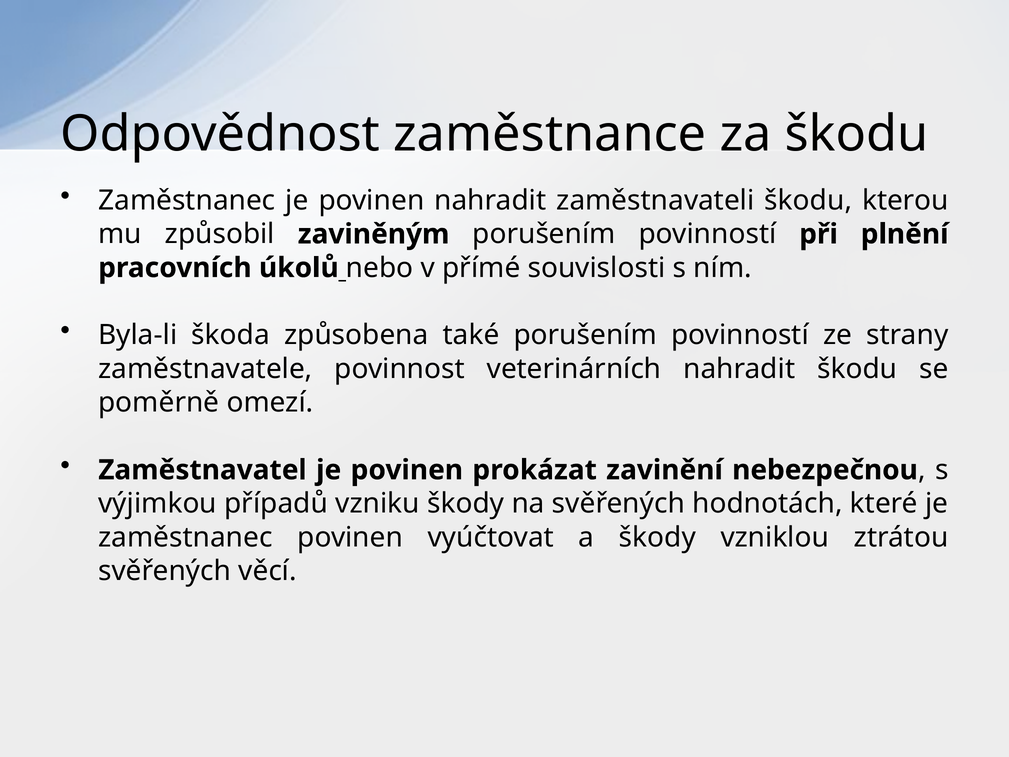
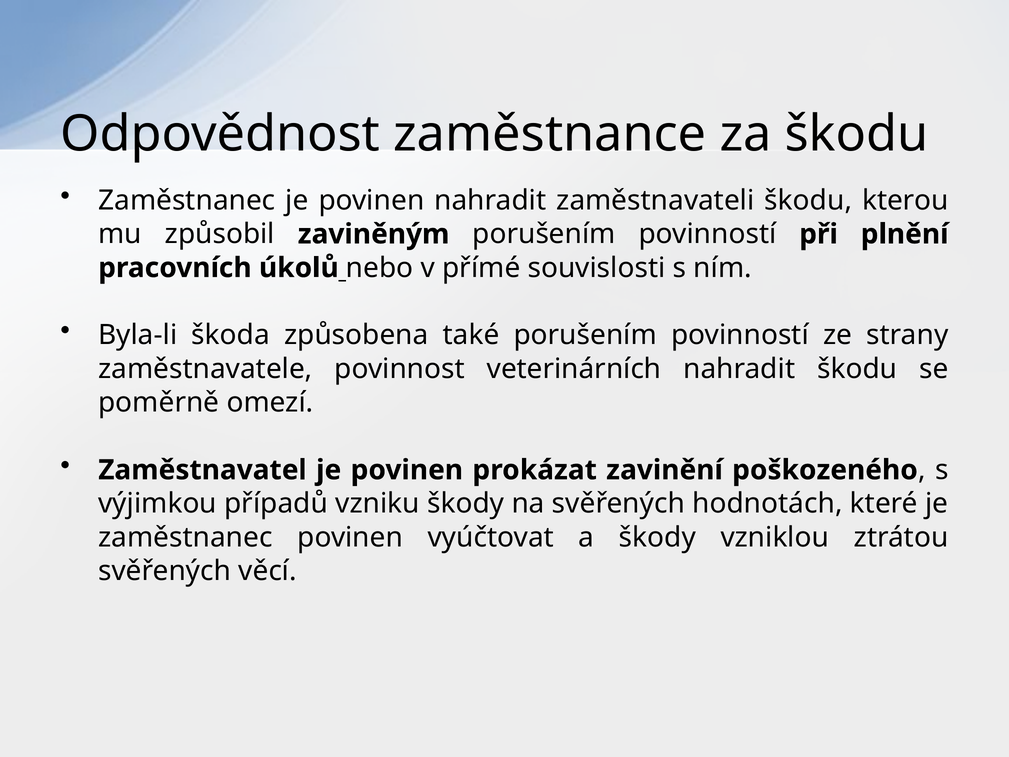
nebezpečnou: nebezpečnou -> poškozeného
